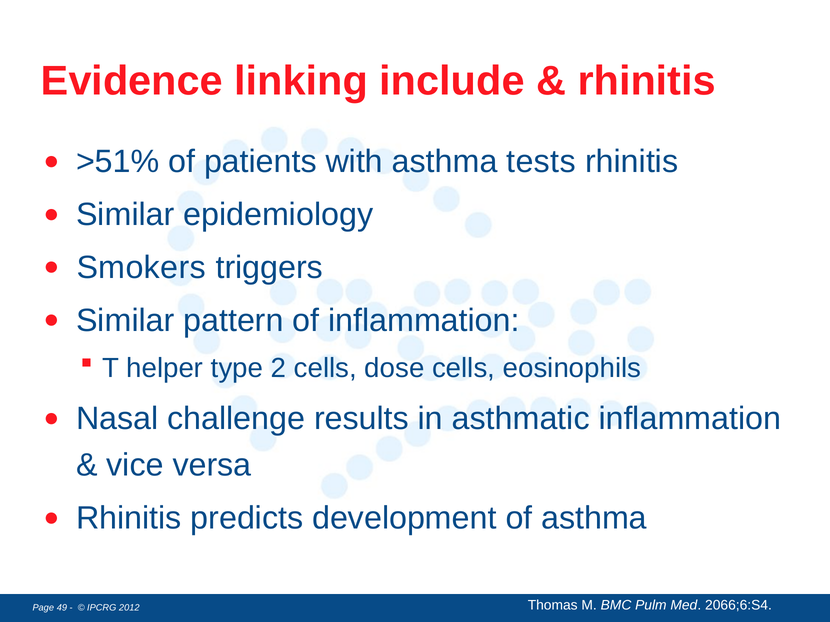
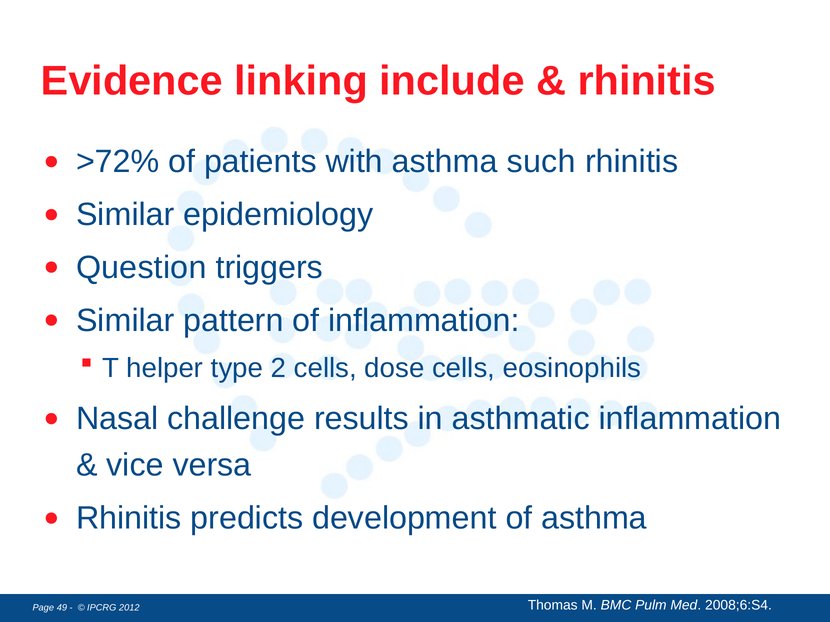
>51%: >51% -> >72%
tests: tests -> such
Smokers: Smokers -> Question
2066;6:S4: 2066;6:S4 -> 2008;6:S4
